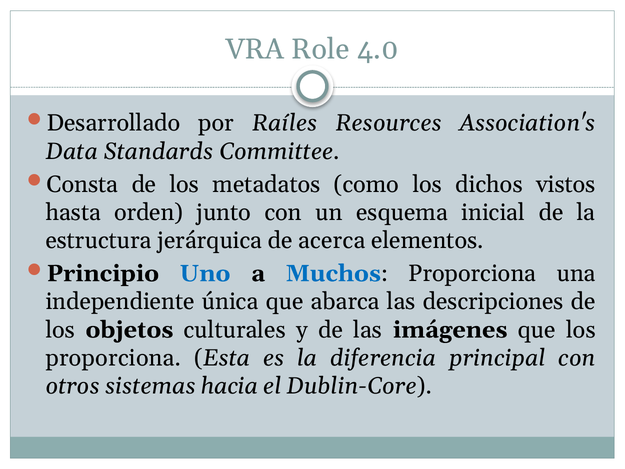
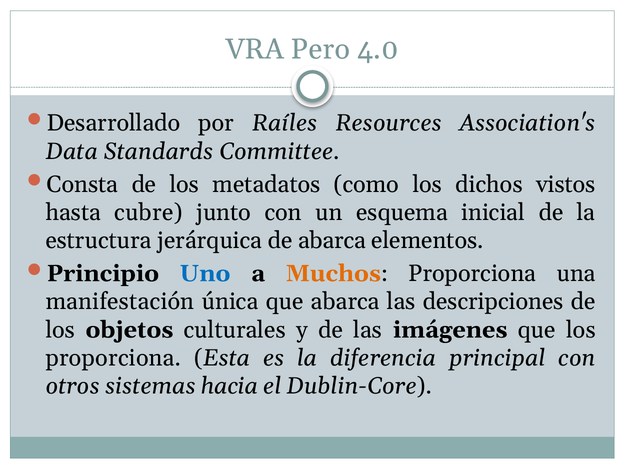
Role: Role -> Pero
orden: orden -> cubre
de acerca: acerca -> abarca
Muchos colour: blue -> orange
independiente: independiente -> manifestación
